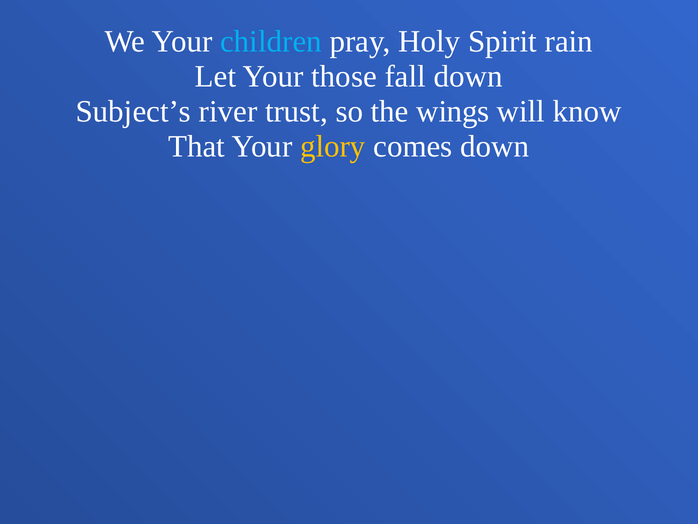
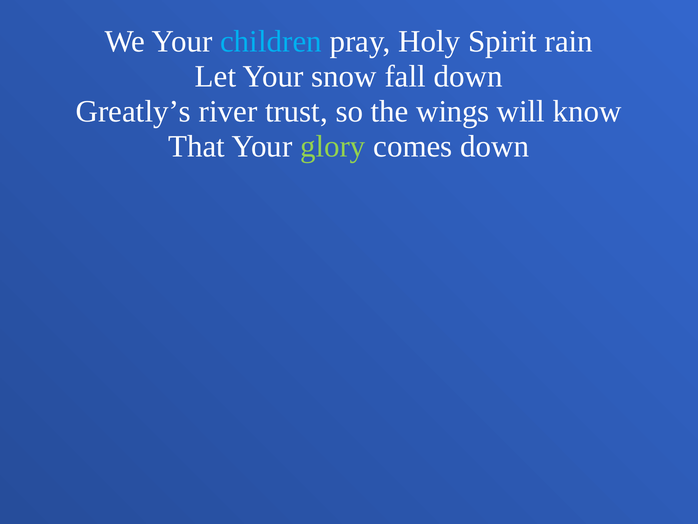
those: those -> snow
Subject’s: Subject’s -> Greatly’s
glory colour: yellow -> light green
